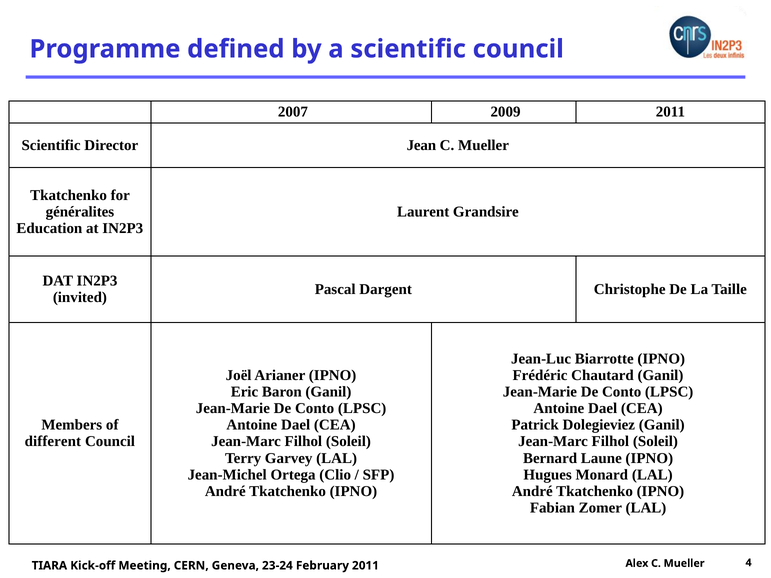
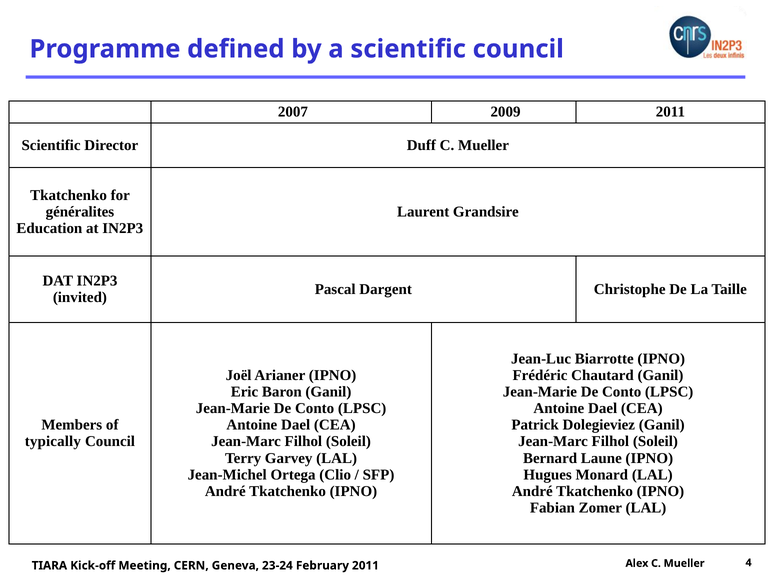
Jean: Jean -> Duff
different: different -> typically
